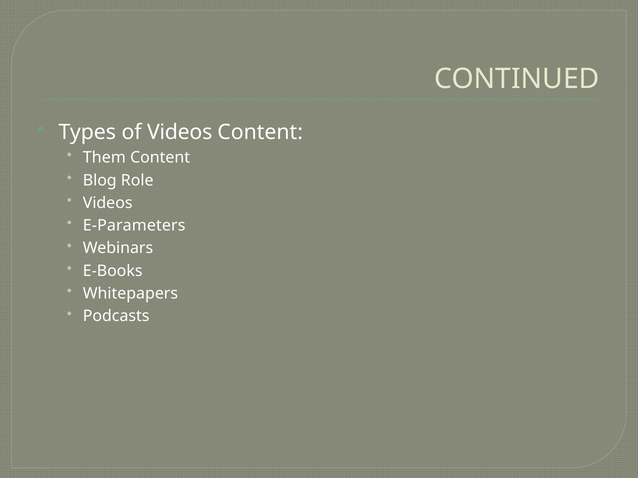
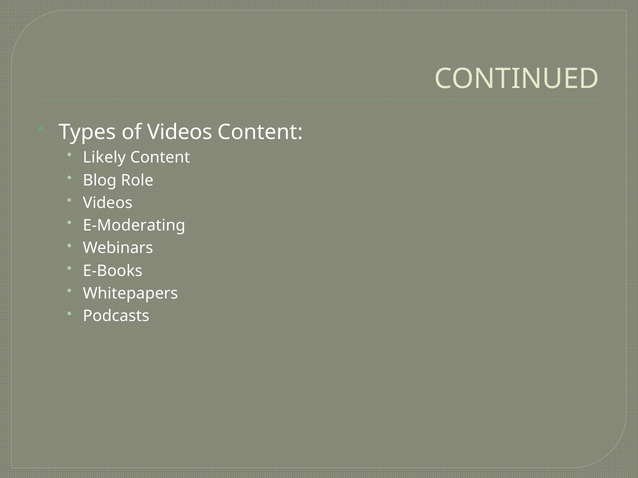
Them: Them -> Likely
E-Parameters: E-Parameters -> E-Moderating
